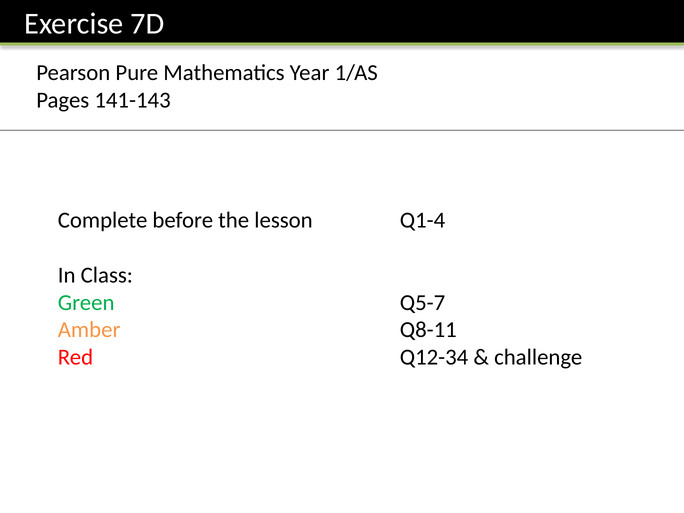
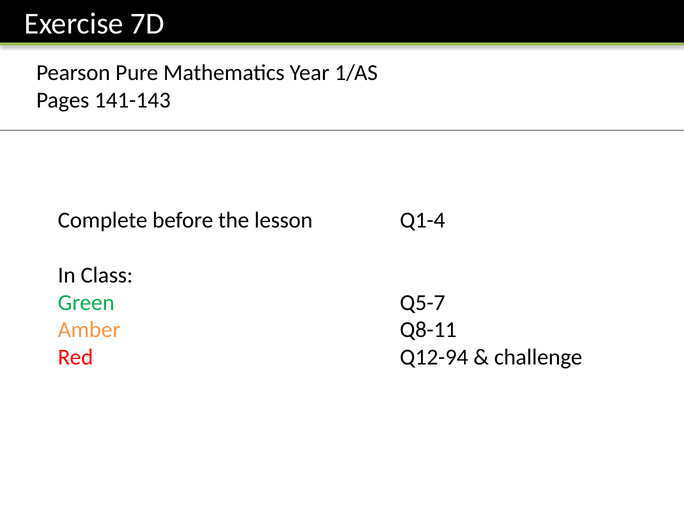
Q12-34: Q12-34 -> Q12-94
